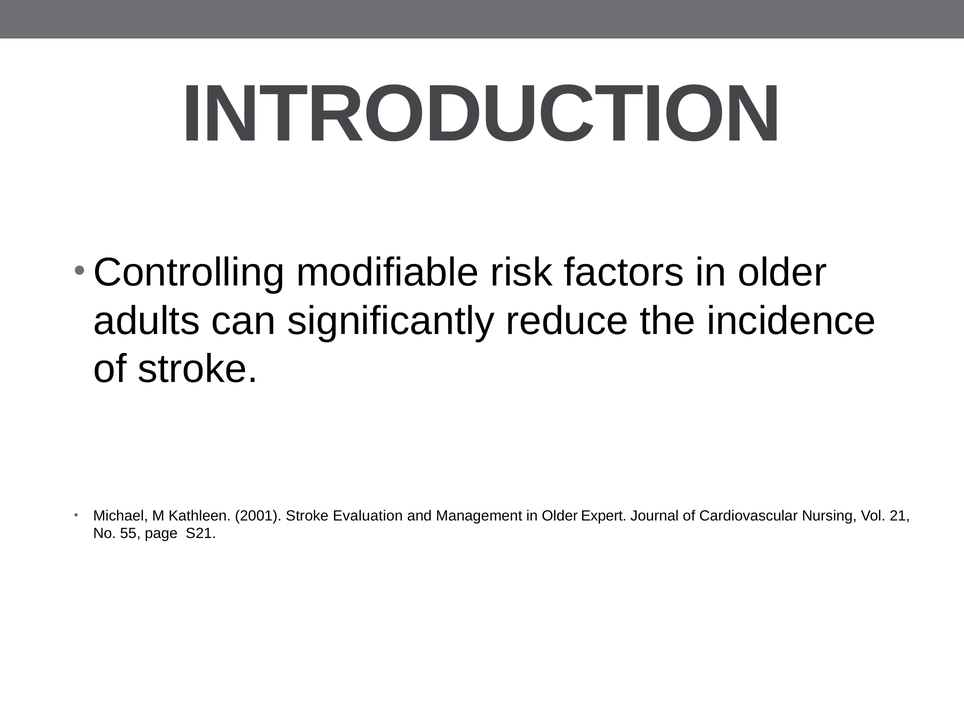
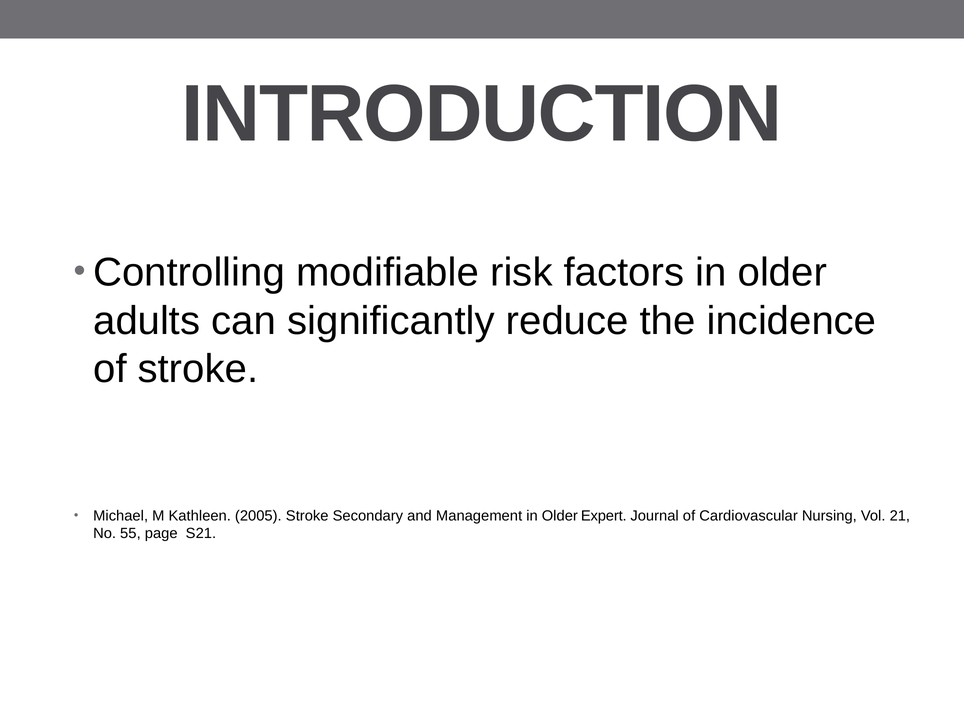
2001: 2001 -> 2005
Evaluation: Evaluation -> Secondary
